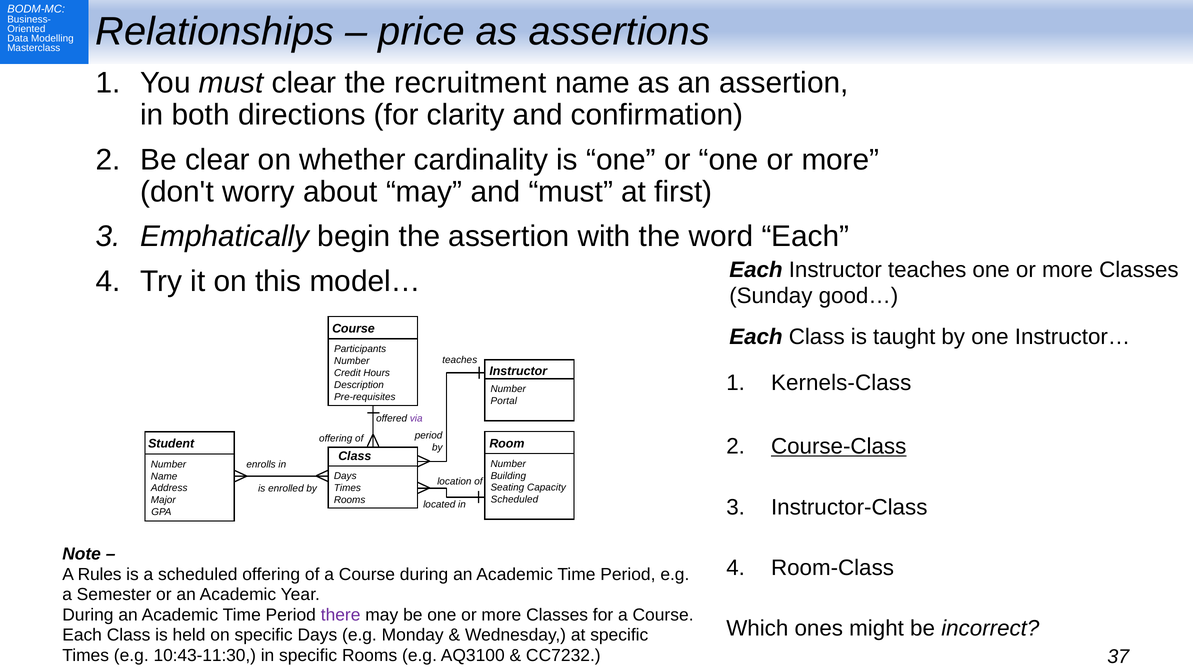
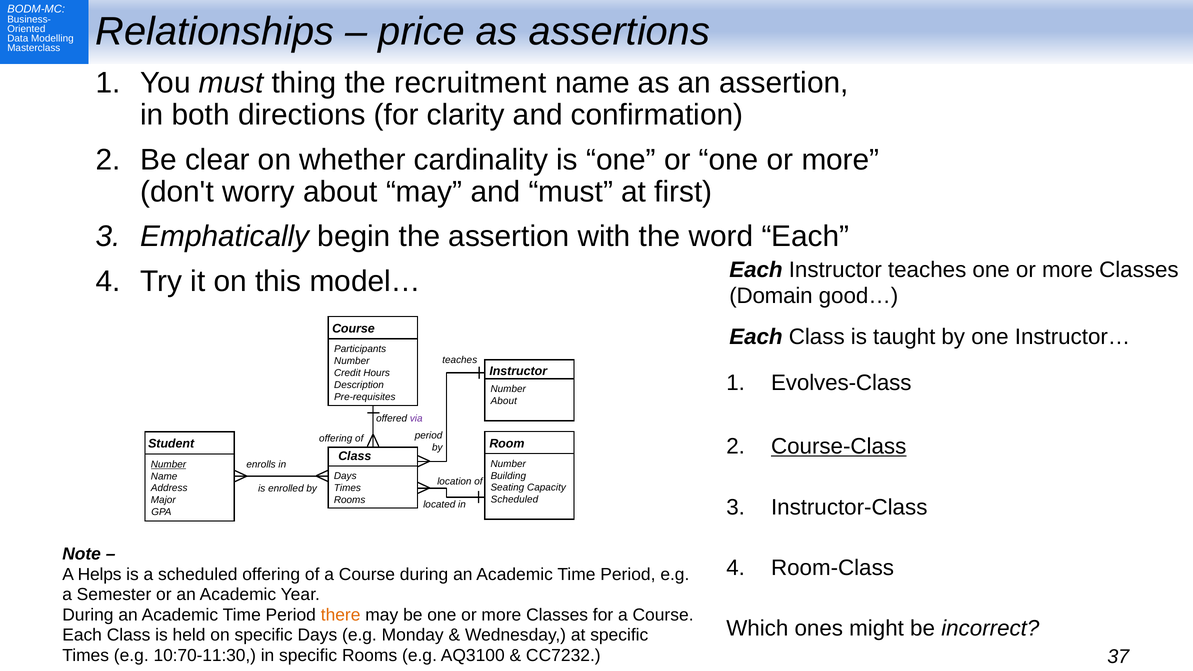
must clear: clear -> thing
Sunday: Sunday -> Domain
Kernels-Class: Kernels-Class -> Evolves-Class
Portal at (504, 401): Portal -> About
Number at (168, 464) underline: none -> present
Rules: Rules -> Helps
there colour: purple -> orange
10:43-11:30: 10:43-11:30 -> 10:70-11:30
